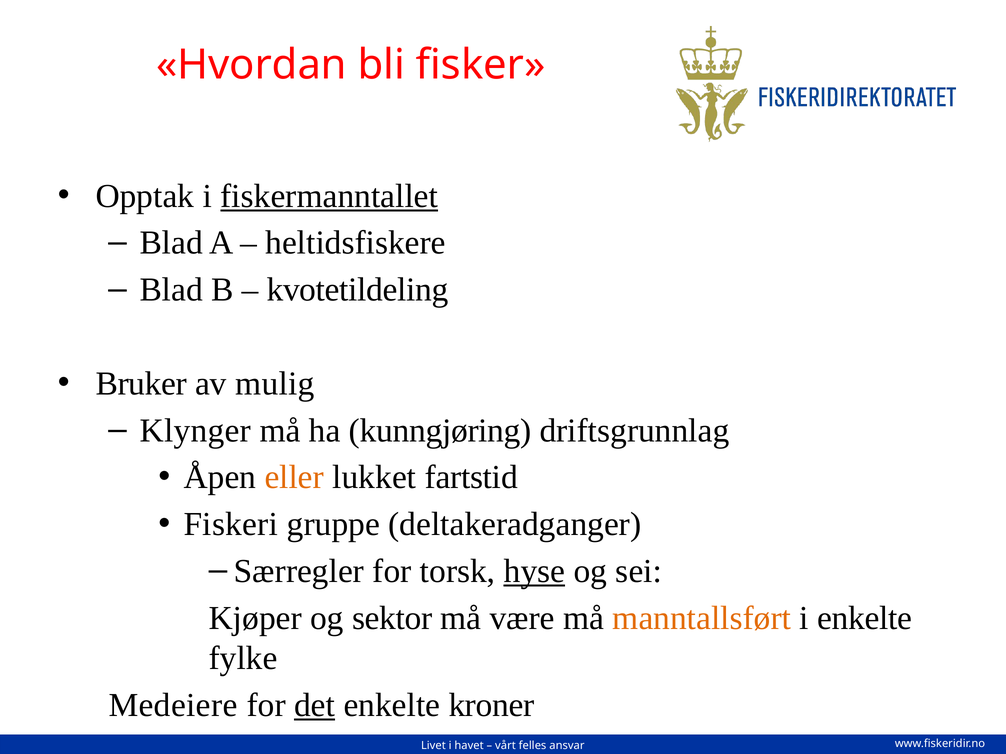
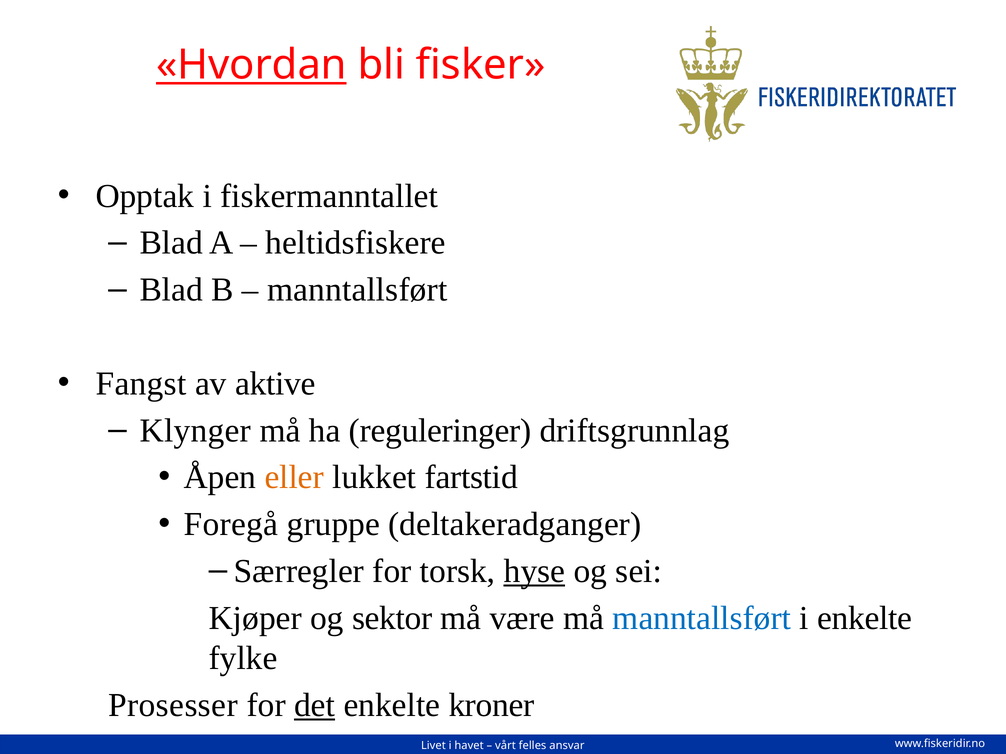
Hvordan underline: none -> present
fiskermanntallet underline: present -> none
kvotetildeling at (357, 290): kvotetildeling -> manntallsført
Bruker: Bruker -> Fangst
mulig: mulig -> aktive
kunngjøring: kunngjøring -> reguleringer
Fiskeri: Fiskeri -> Foregå
manntallsført at (702, 619) colour: orange -> blue
Medeiere: Medeiere -> Prosesser
